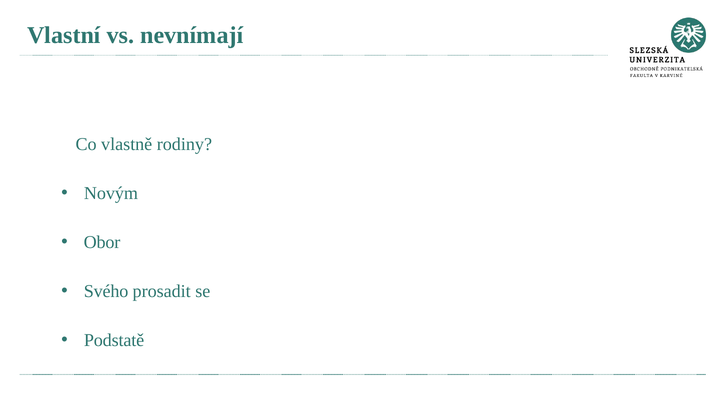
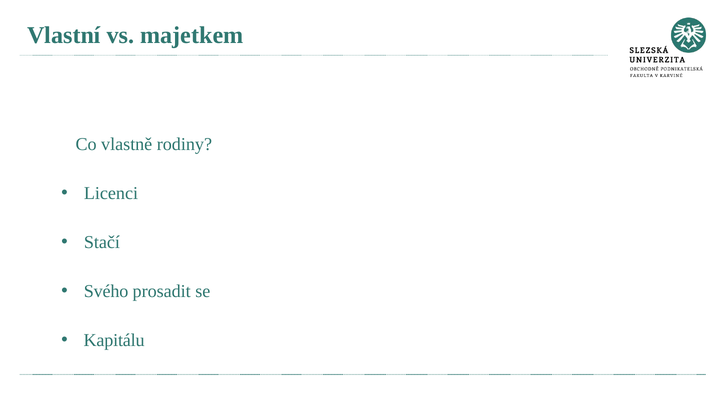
nevnímají: nevnímají -> majetkem
Novým: Novým -> Licenci
Obor: Obor -> Stačí
Podstatě: Podstatě -> Kapitálu
